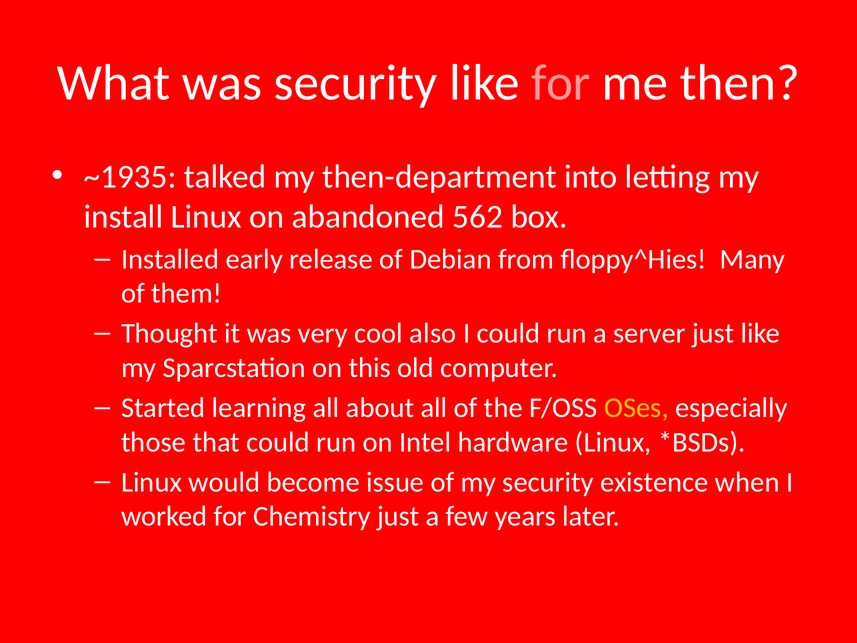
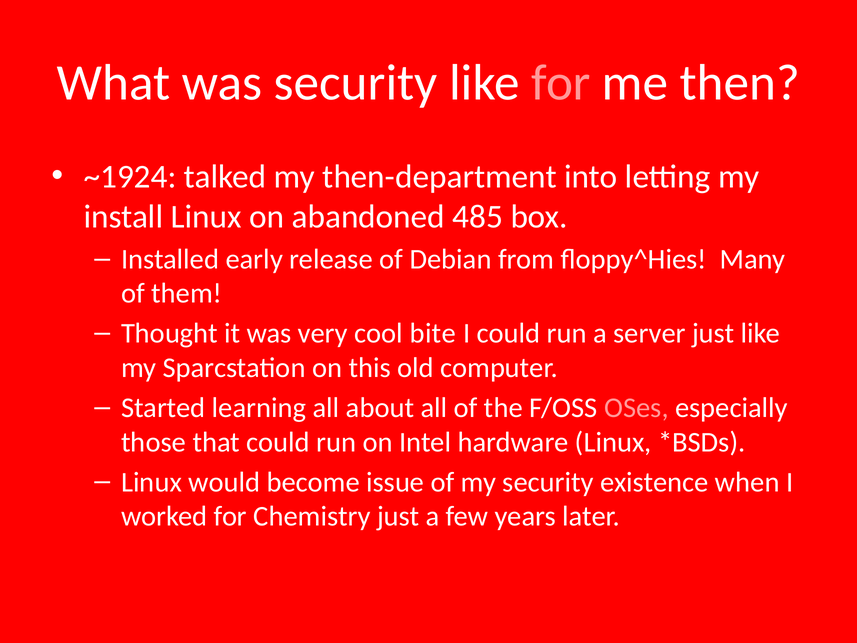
~1935: ~1935 -> ~1924
562: 562 -> 485
also: also -> bite
OSes colour: yellow -> pink
